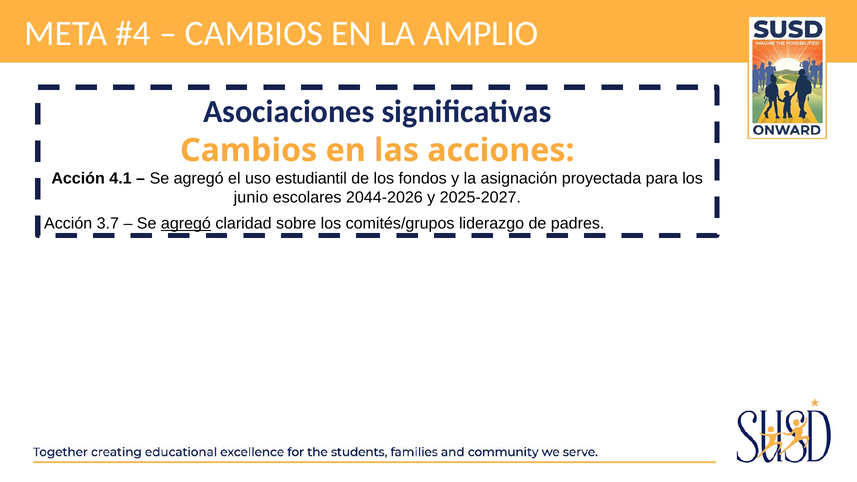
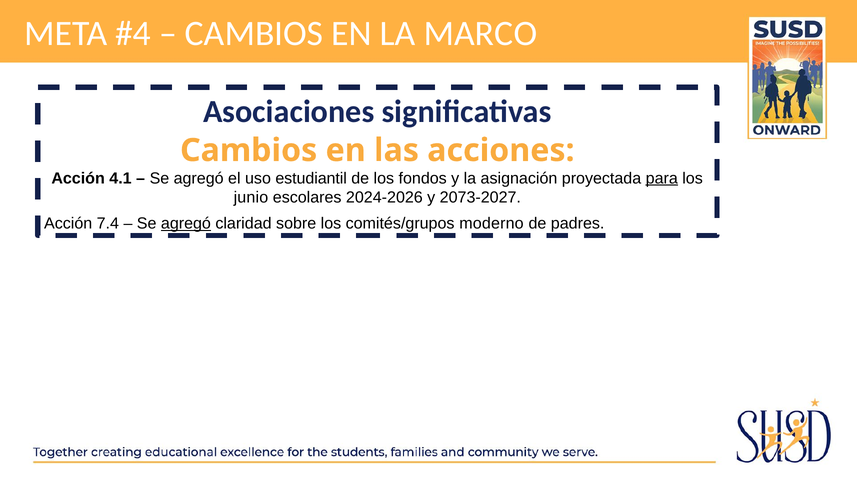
AMPLIO: AMPLIO -> MARCO
para underline: none -> present
2044-2026: 2044-2026 -> 2024-2026
2025-2027: 2025-2027 -> 2073-2027
3.7: 3.7 -> 7.4
liderazgo: liderazgo -> moderno
